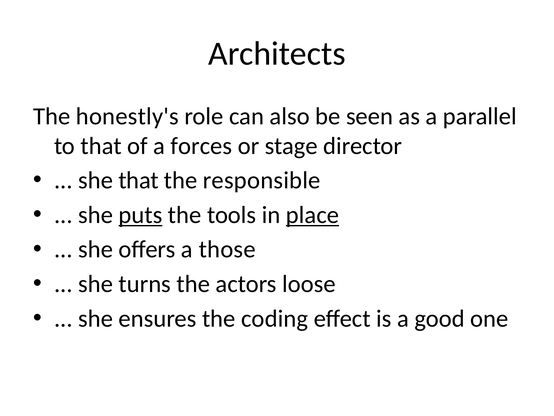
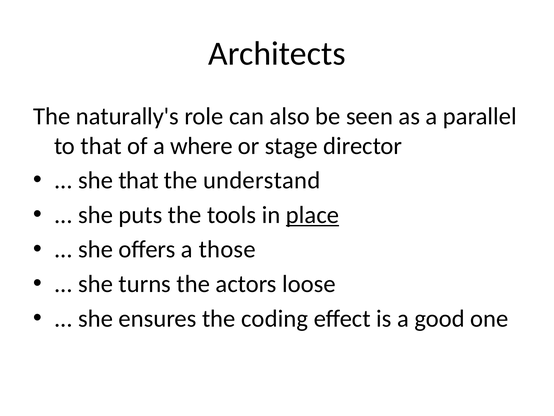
honestly's: honestly's -> naturally's
forces: forces -> where
responsible: responsible -> understand
puts underline: present -> none
